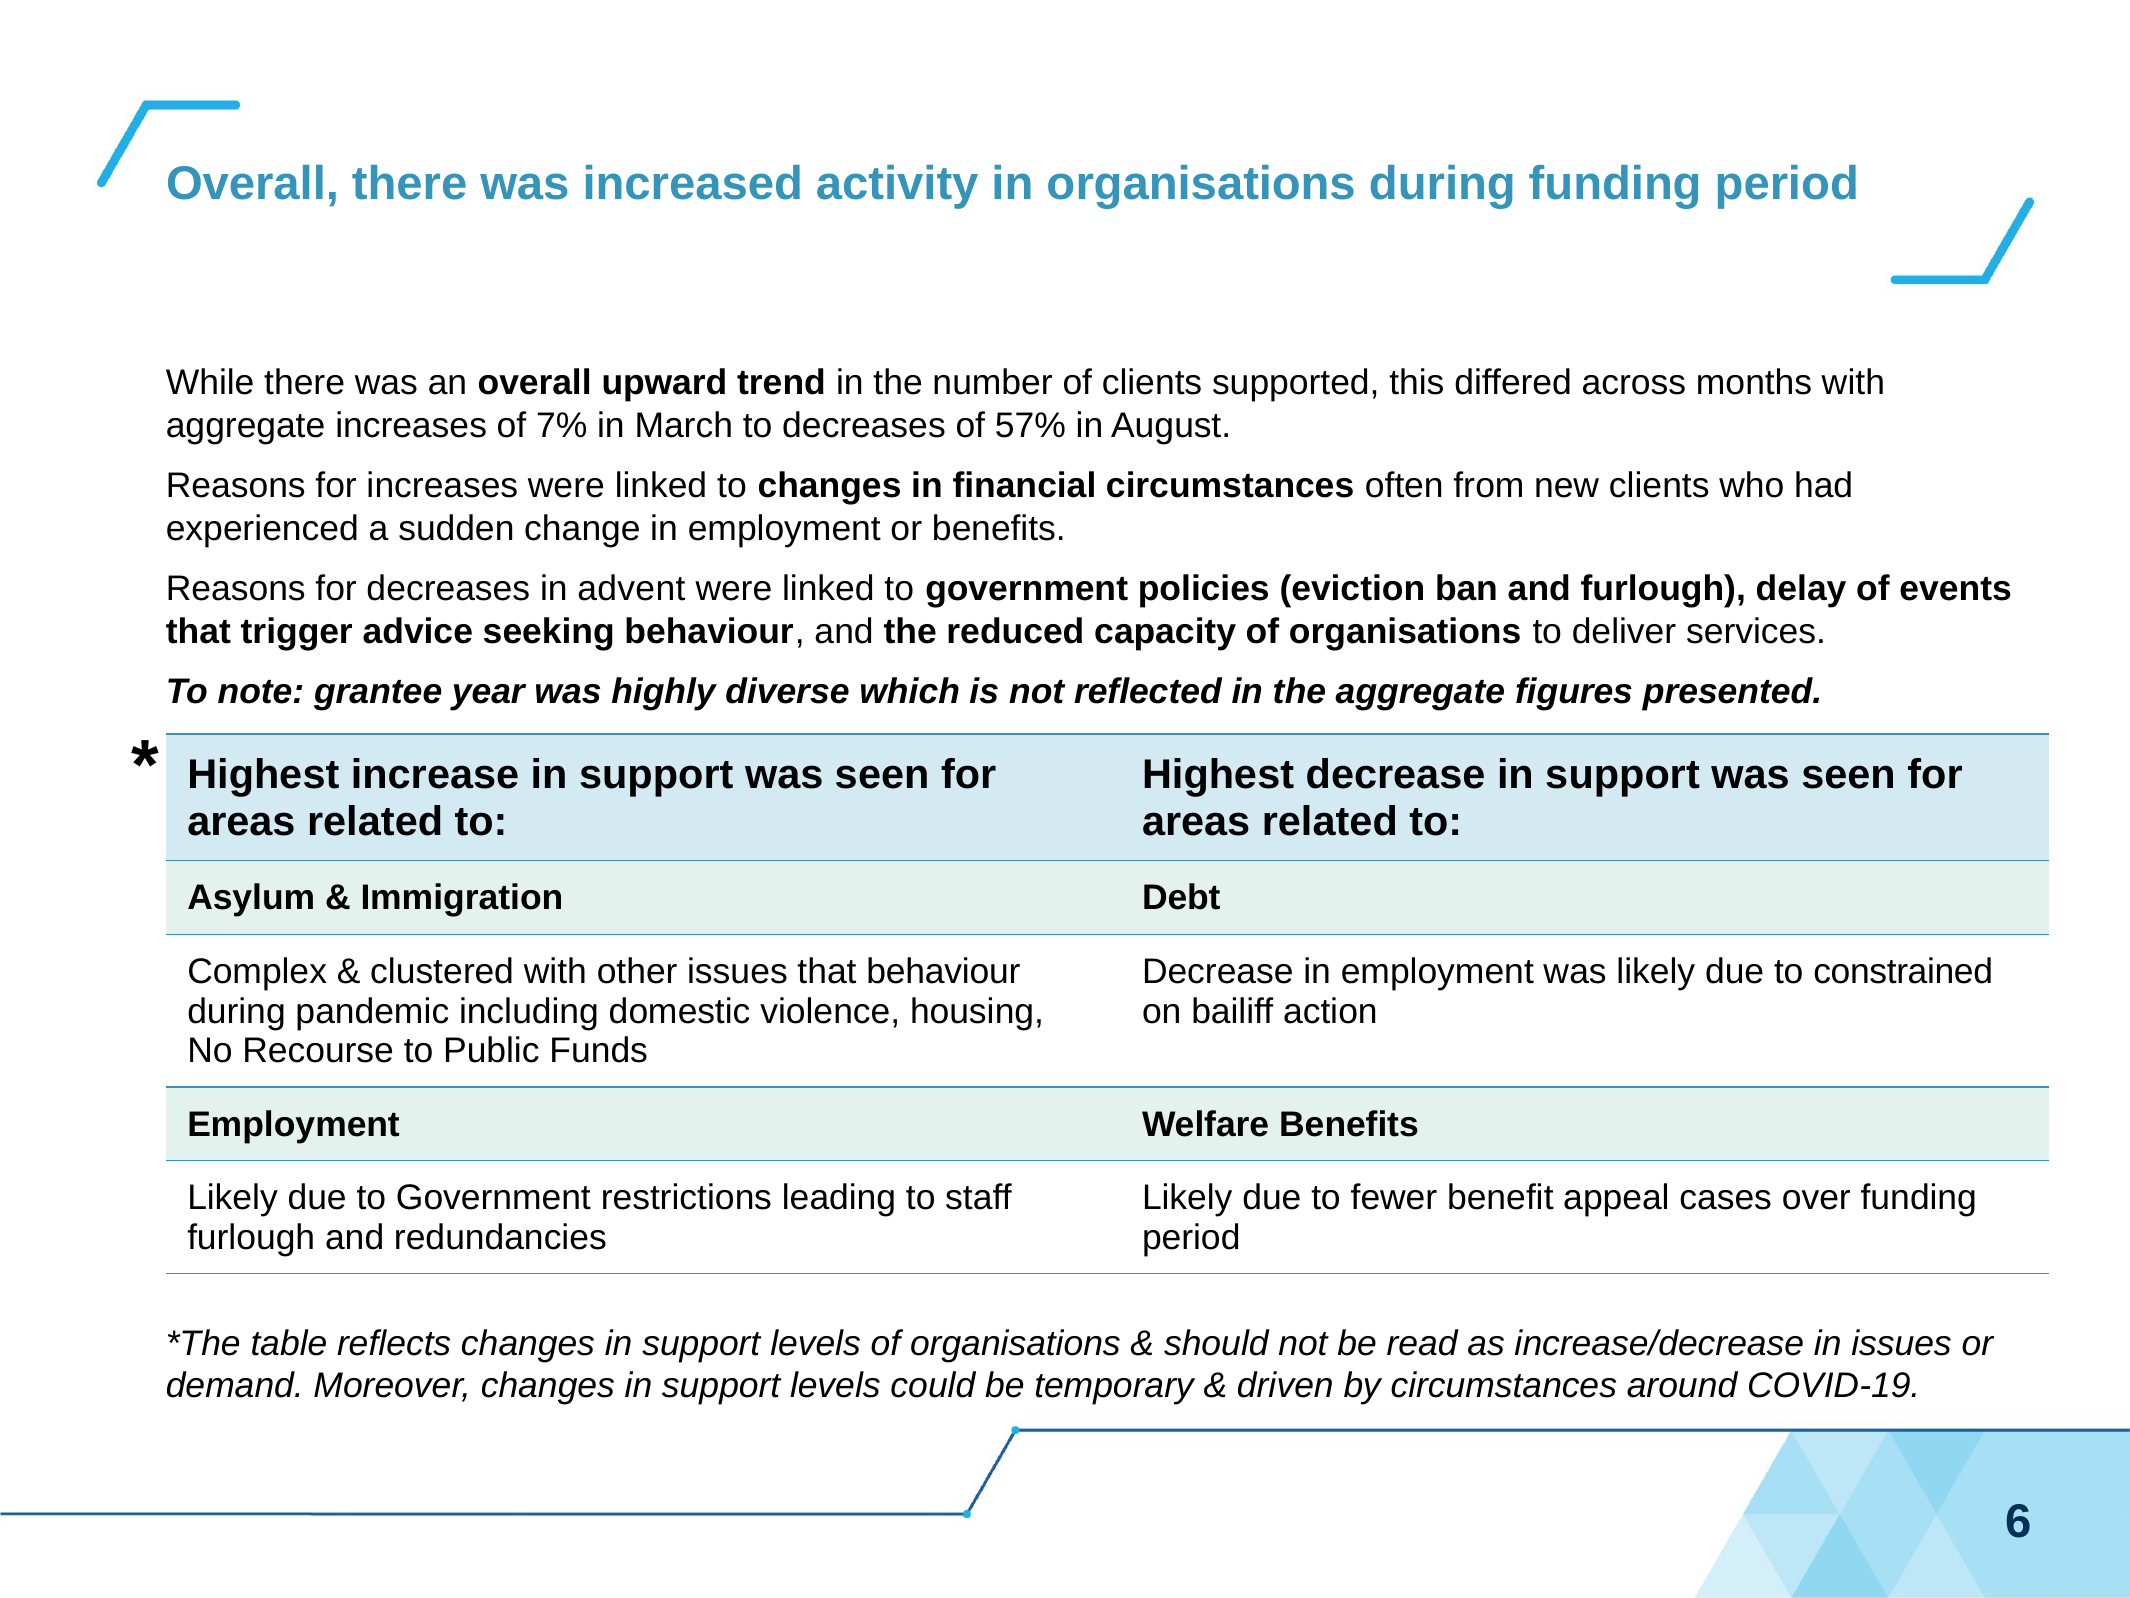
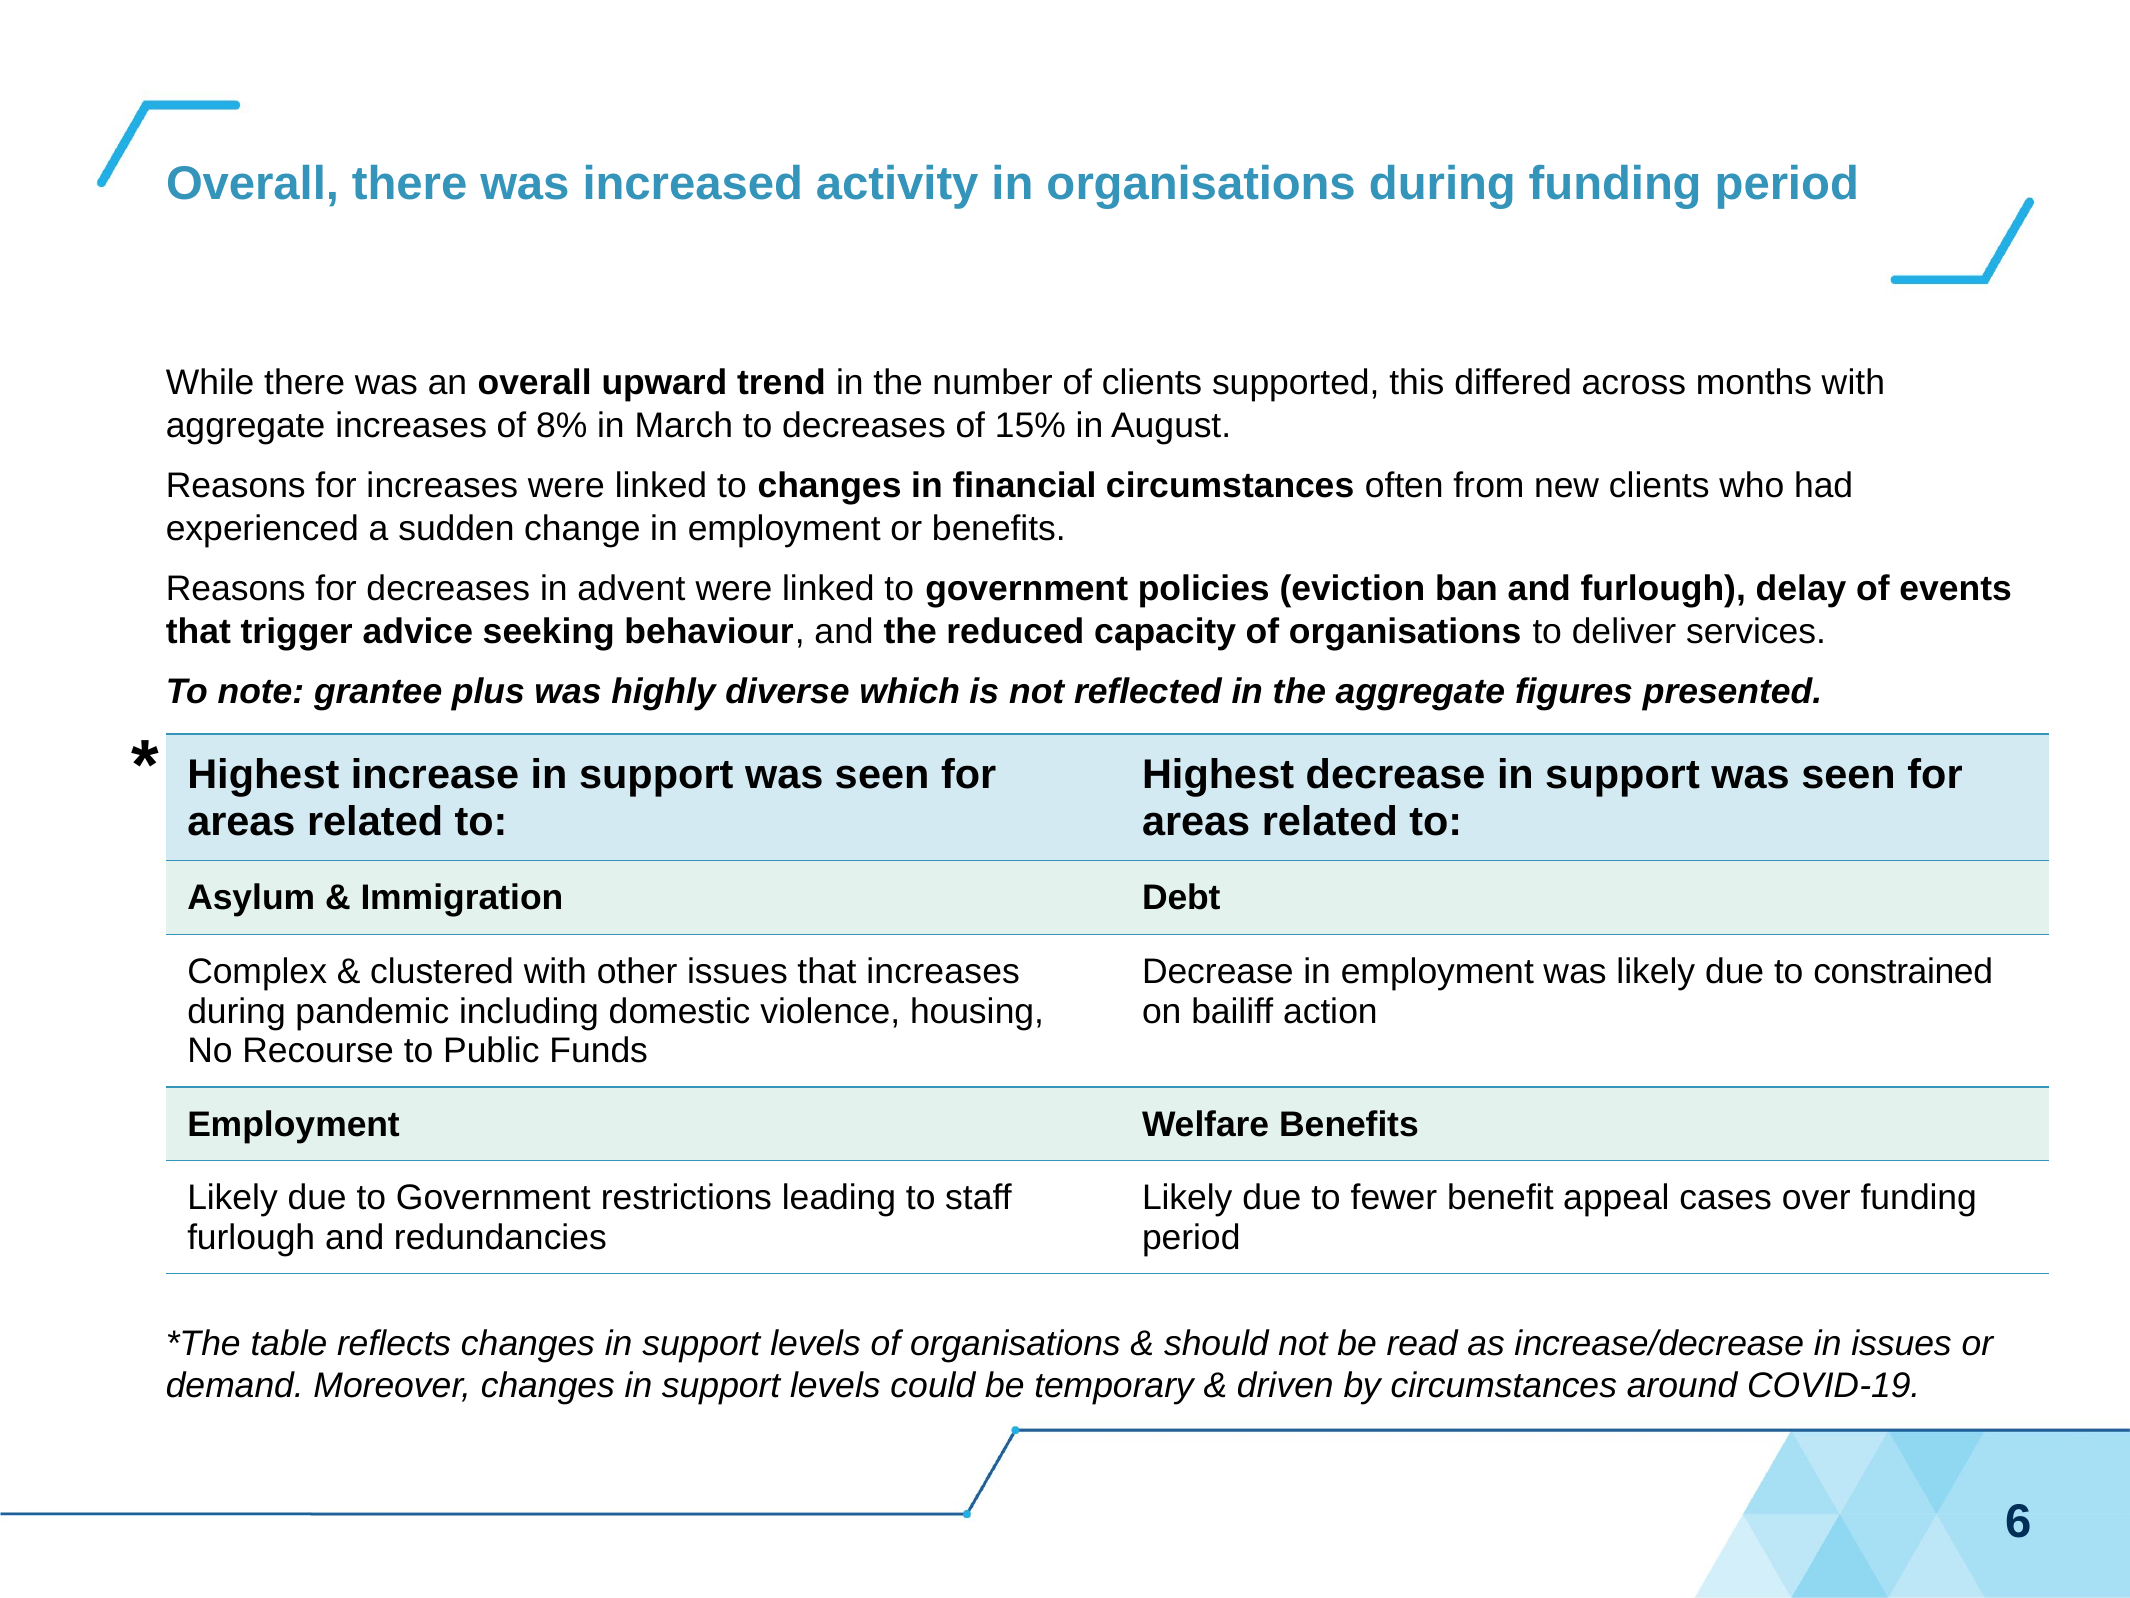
7%: 7% -> 8%
57%: 57% -> 15%
year: year -> plus
that behaviour: behaviour -> increases
